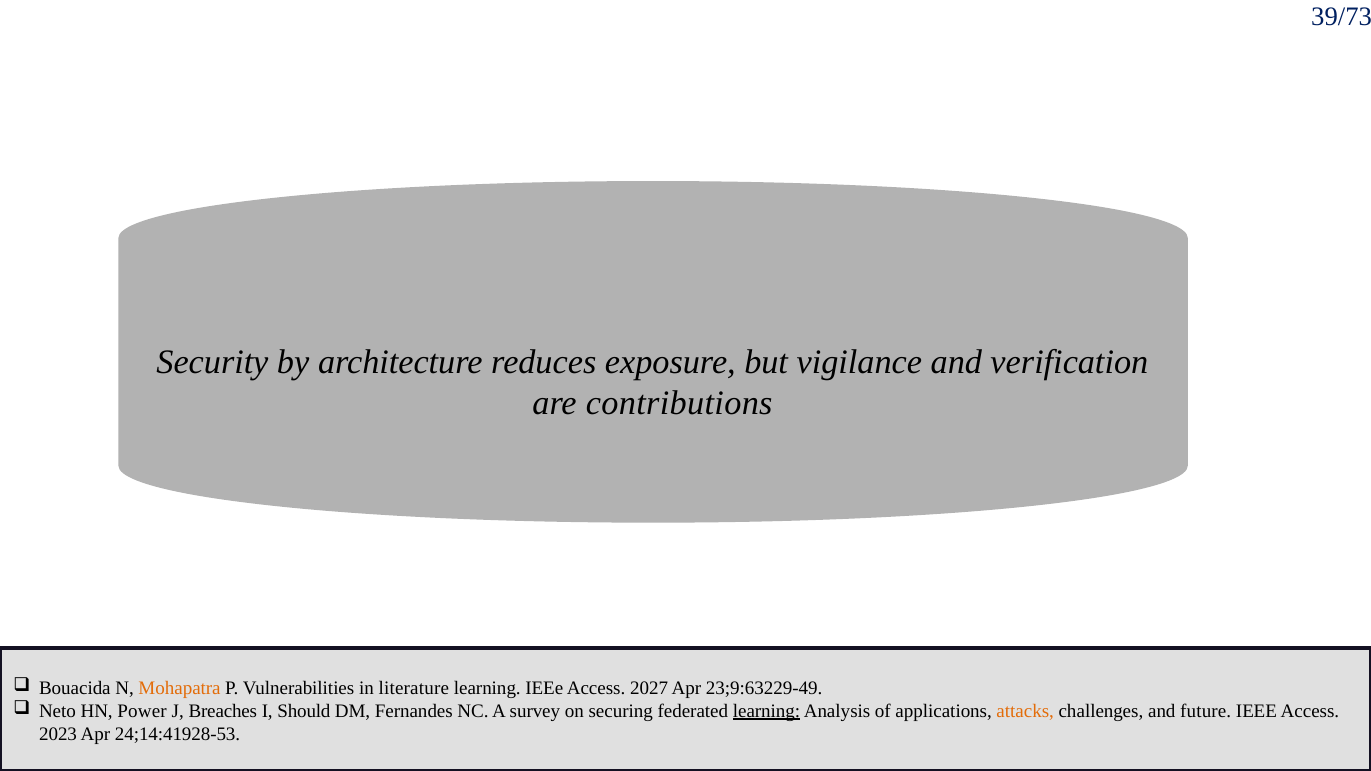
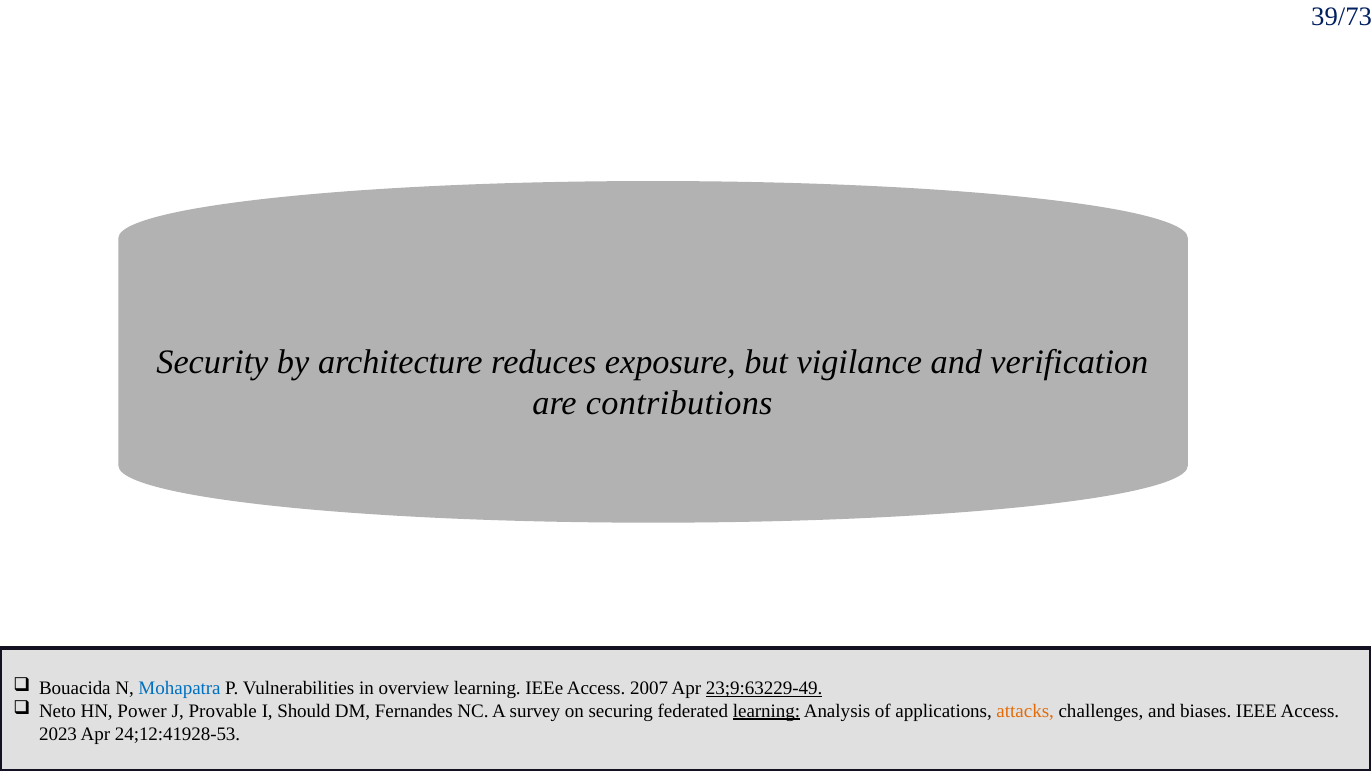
Mohapatra colour: orange -> blue
literature: literature -> overview
2027: 2027 -> 2007
23;9:63229-49 underline: none -> present
Breaches: Breaches -> Provable
future: future -> biases
24;14:41928-53: 24;14:41928-53 -> 24;12:41928-53
